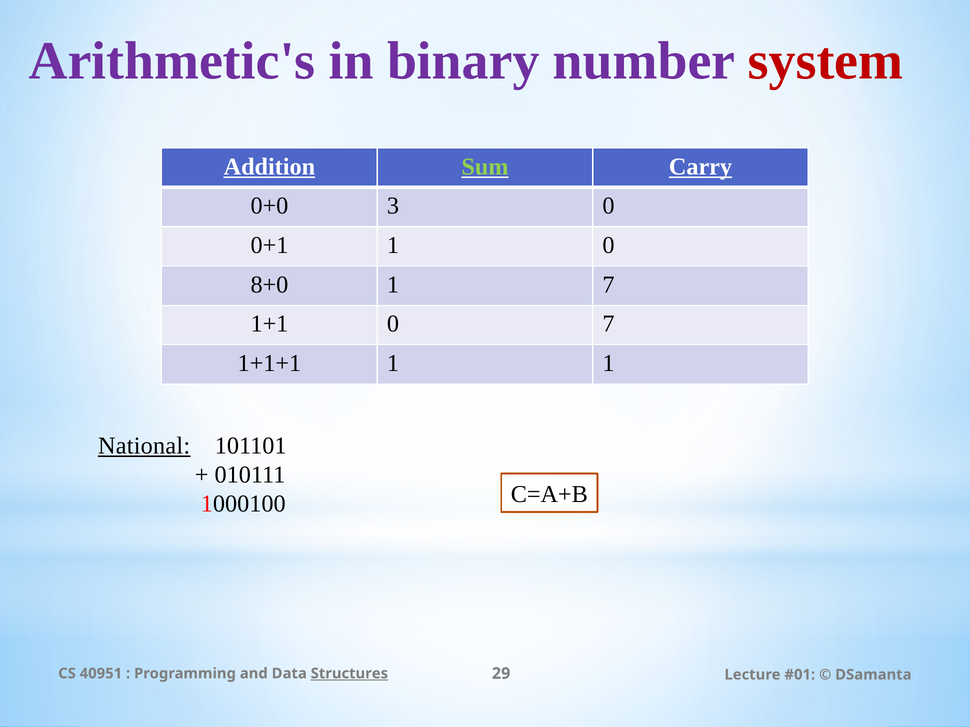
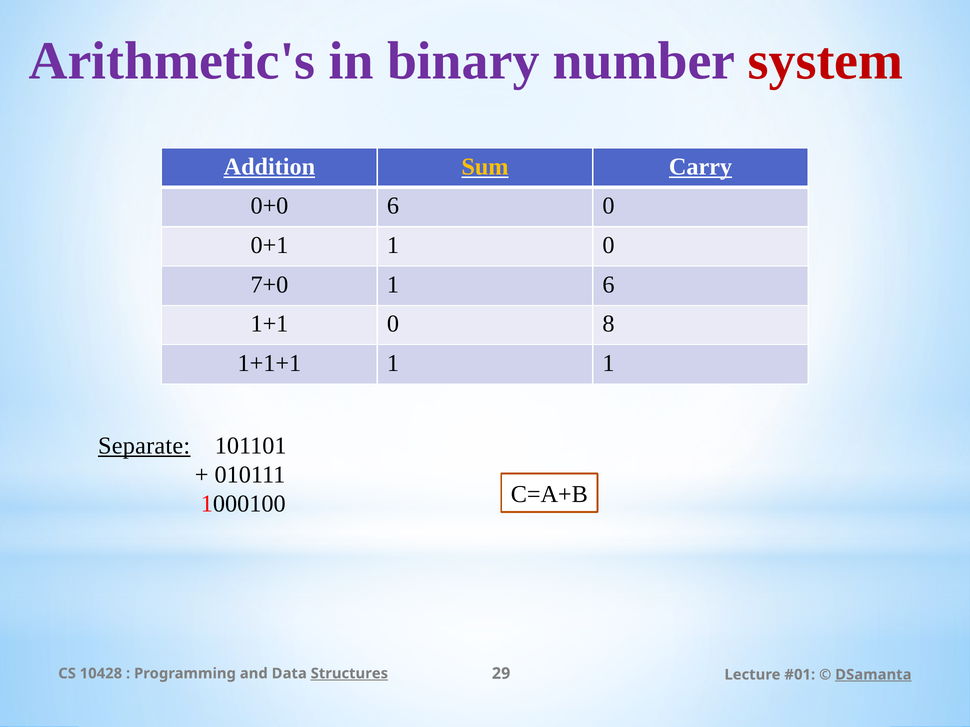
Sum colour: light green -> yellow
0+0 3: 3 -> 6
8+0: 8+0 -> 7+0
1 7: 7 -> 6
0 7: 7 -> 8
National: National -> Separate
40951: 40951 -> 10428
DSamanta underline: none -> present
